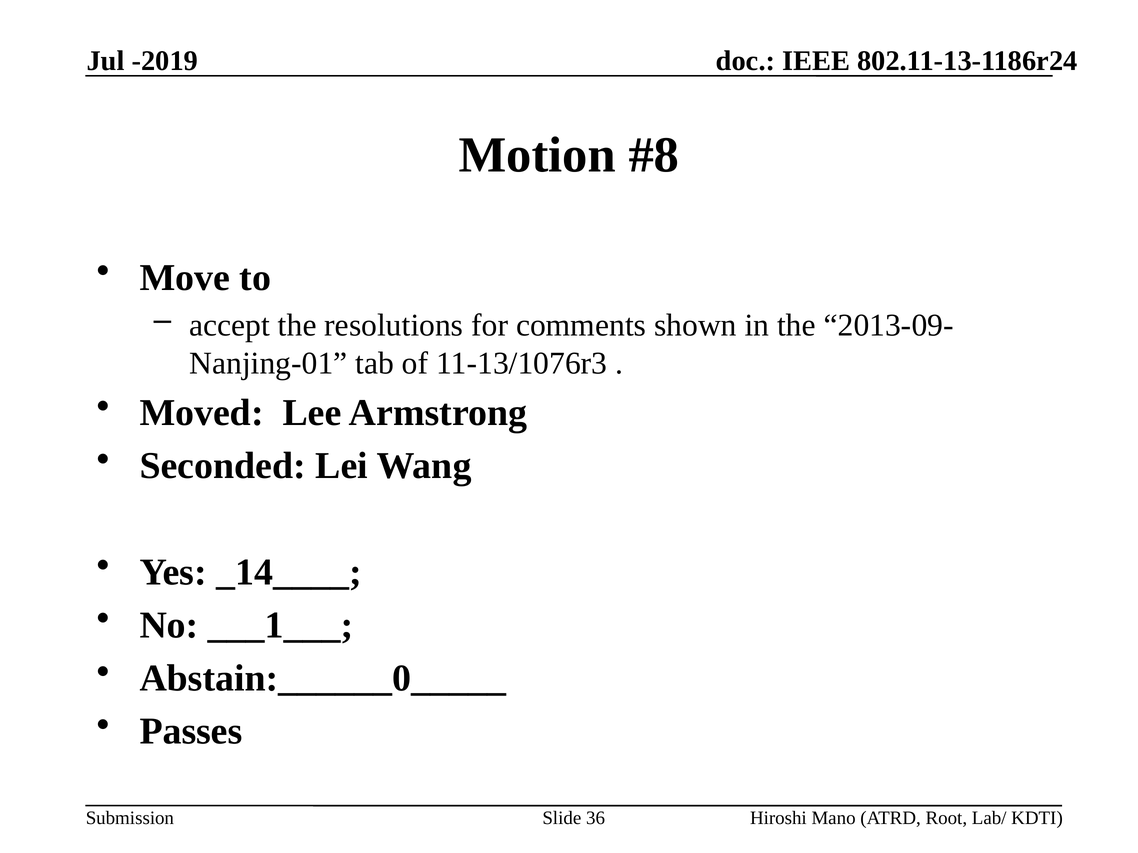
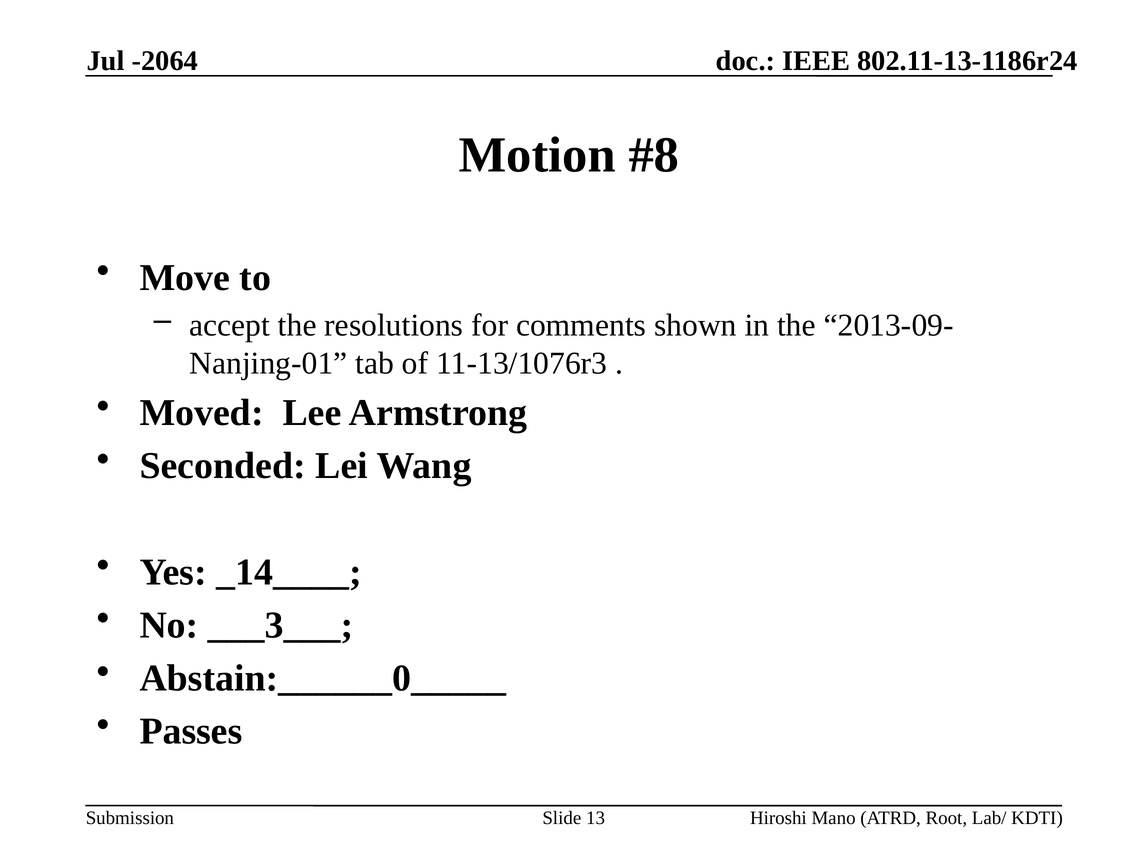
-2019: -2019 -> -2064
___1___: ___1___ -> ___3___
36: 36 -> 13
